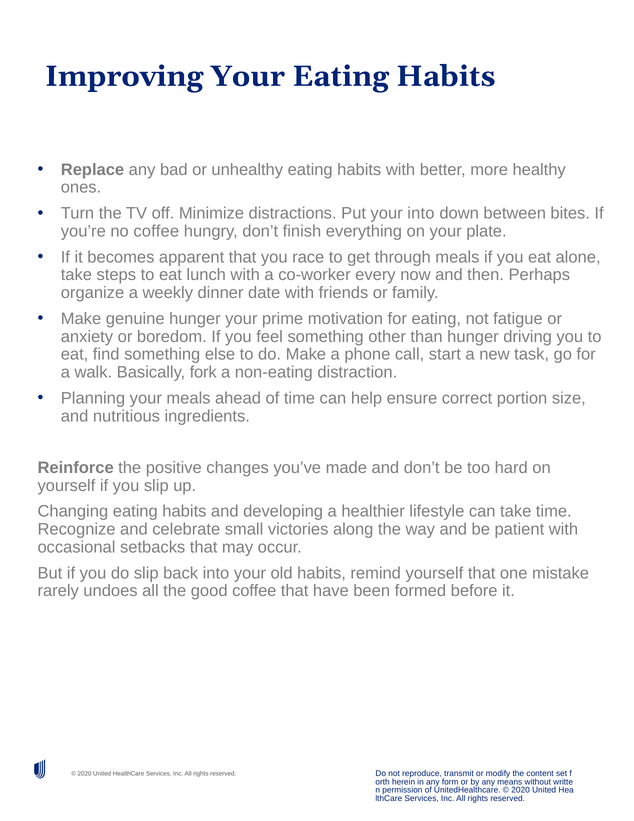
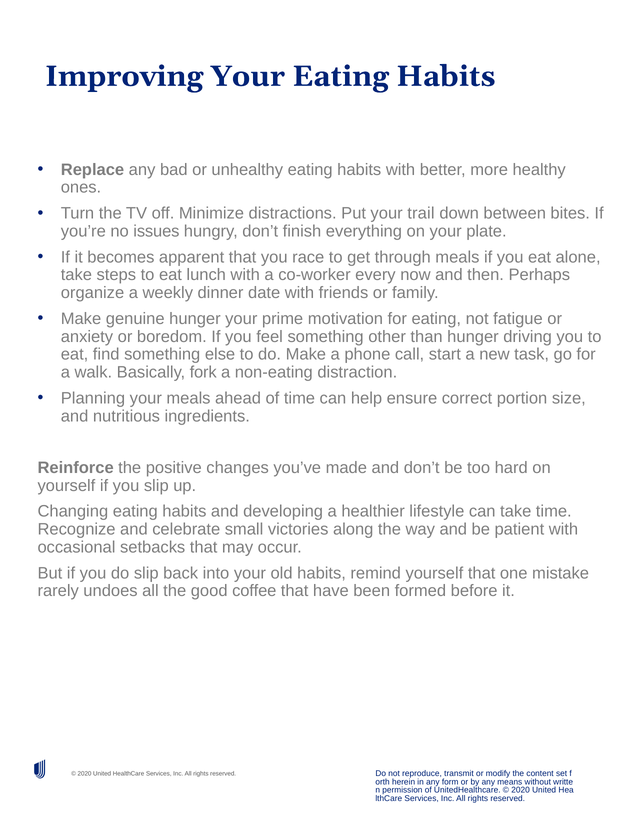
your into: into -> trail
no coffee: coffee -> issues
